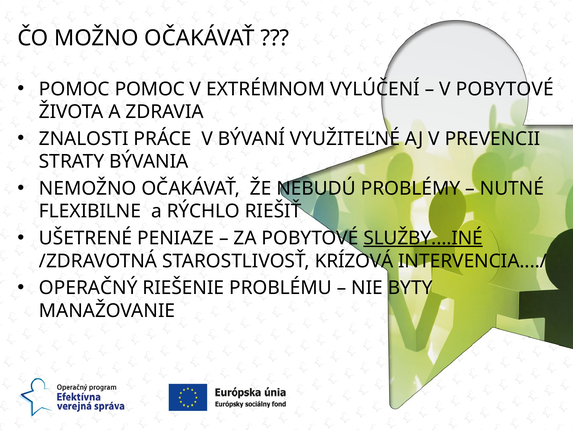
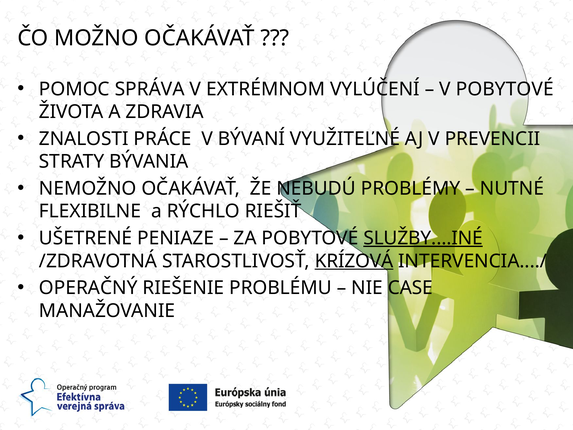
POMOC POMOC: POMOC -> SPRÁVA
KRÍZOVÁ underline: none -> present
BYTY: BYTY -> CASE
